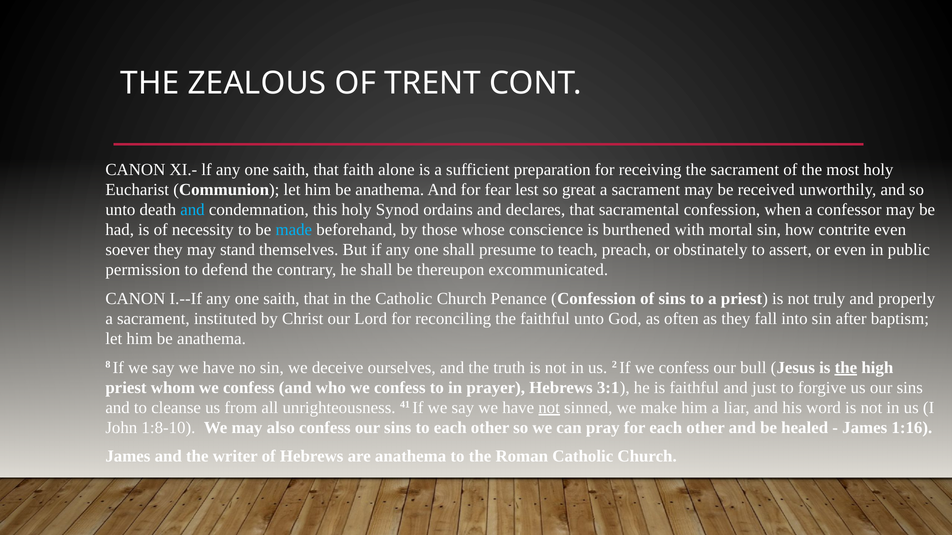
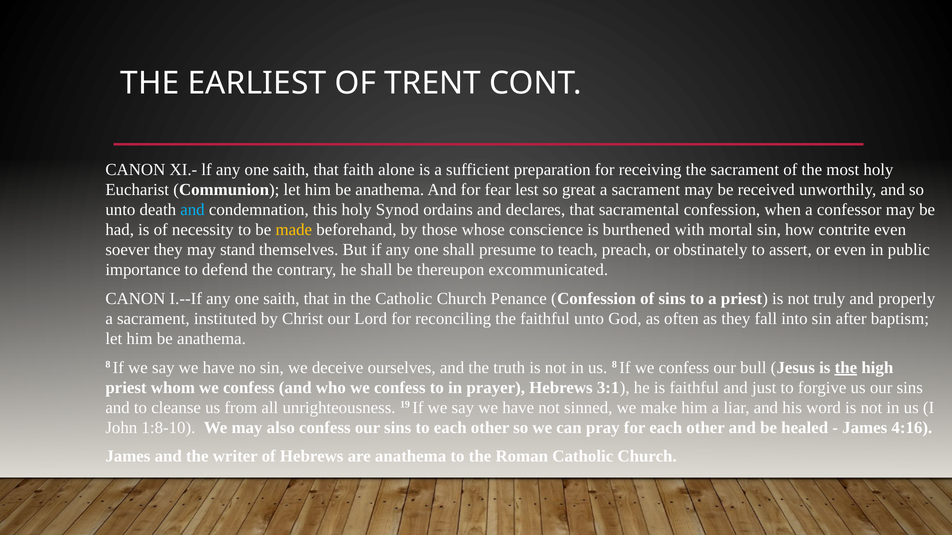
ZEALOUS: ZEALOUS -> EARLIEST
made colour: light blue -> yellow
permission: permission -> importance
us 2: 2 -> 8
41: 41 -> 19
not at (549, 408) underline: present -> none
1:16: 1:16 -> 4:16
